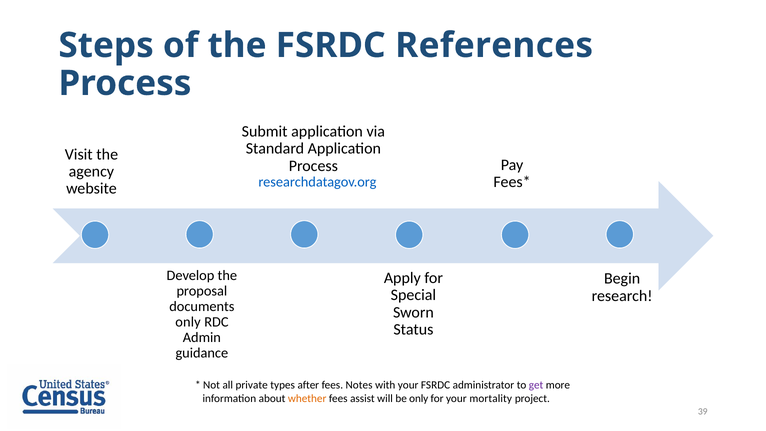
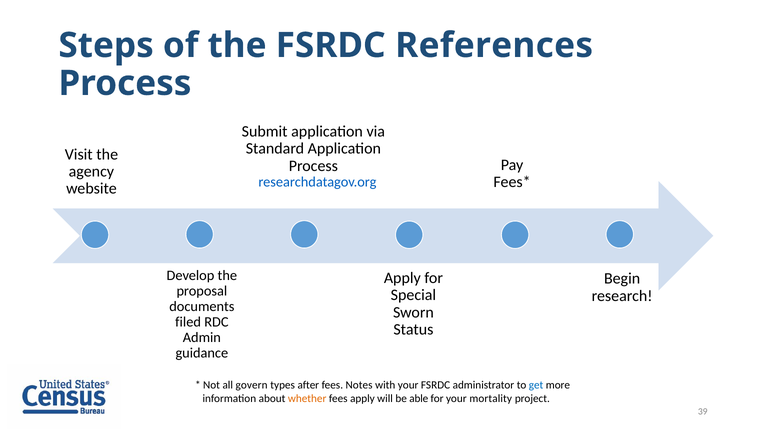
only at (188, 322): only -> filed
private: private -> govern
get colour: purple -> blue
fees assist: assist -> apply
be only: only -> able
